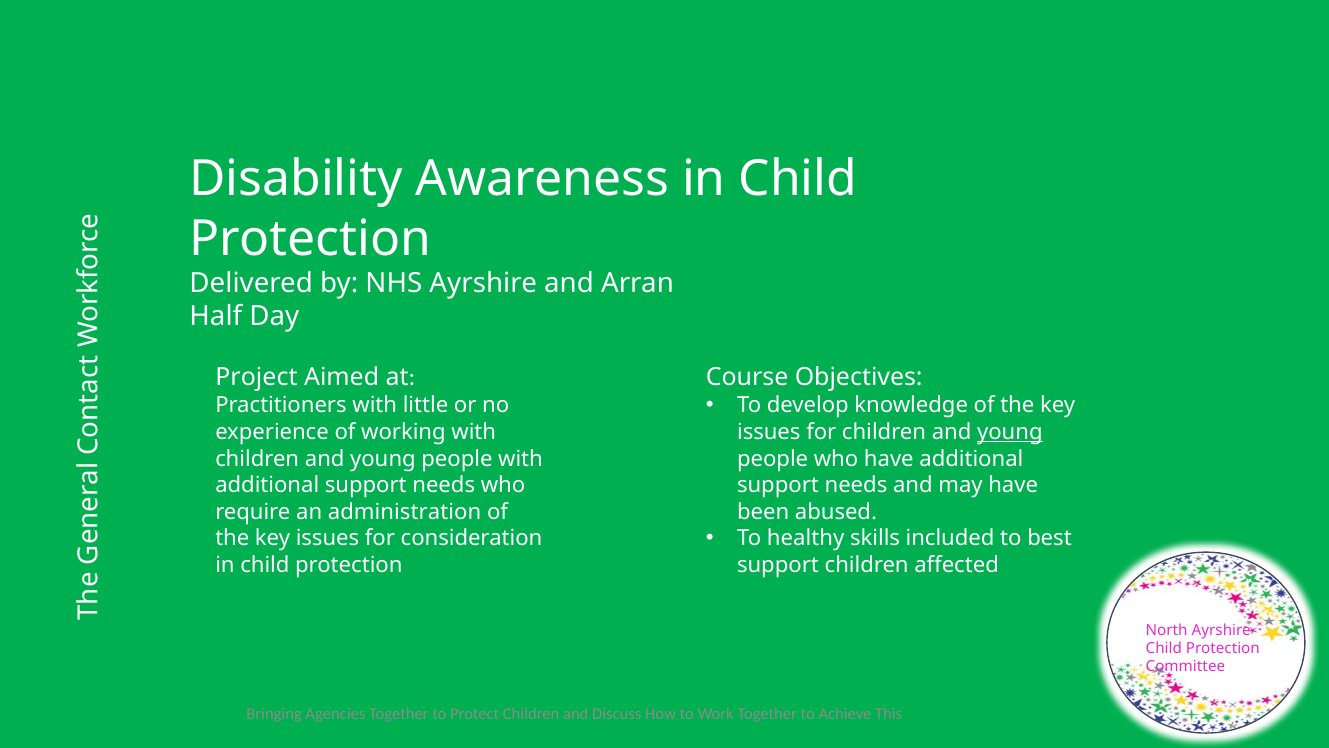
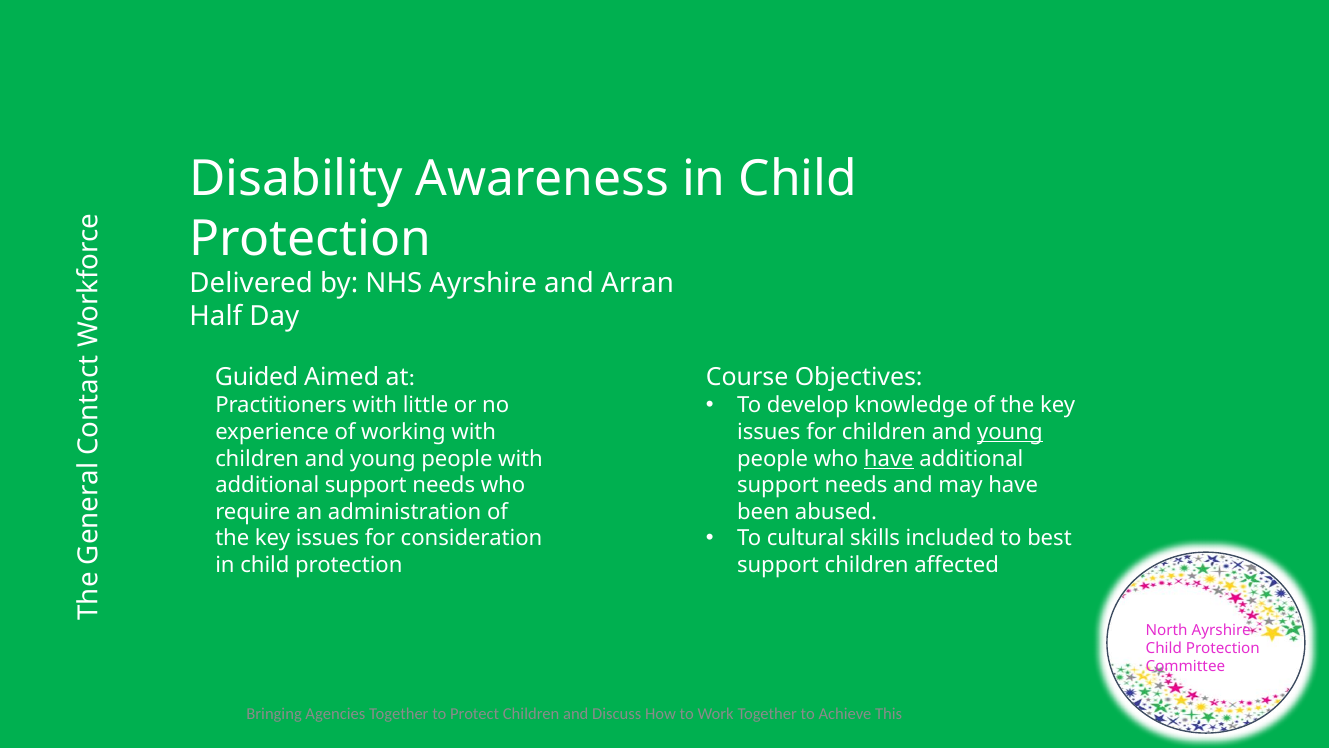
Project: Project -> Guided
have at (889, 459) underline: none -> present
healthy: healthy -> cultural
